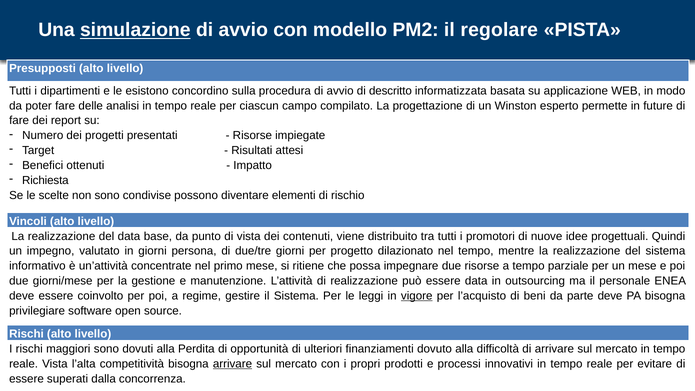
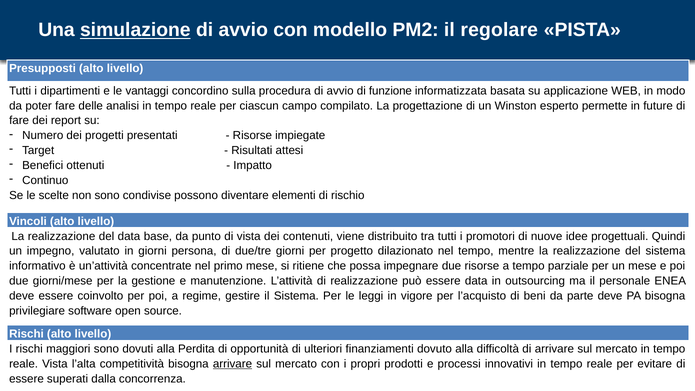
esistono: esistono -> vantaggi
descritto: descritto -> funzione
Richiesta: Richiesta -> Continuo
vigore underline: present -> none
